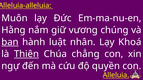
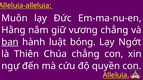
vương chúng: chúng -> chẳng
nhân: nhân -> bóng
Khoá: Khoá -> Ngớt
Thiên underline: present -> none
